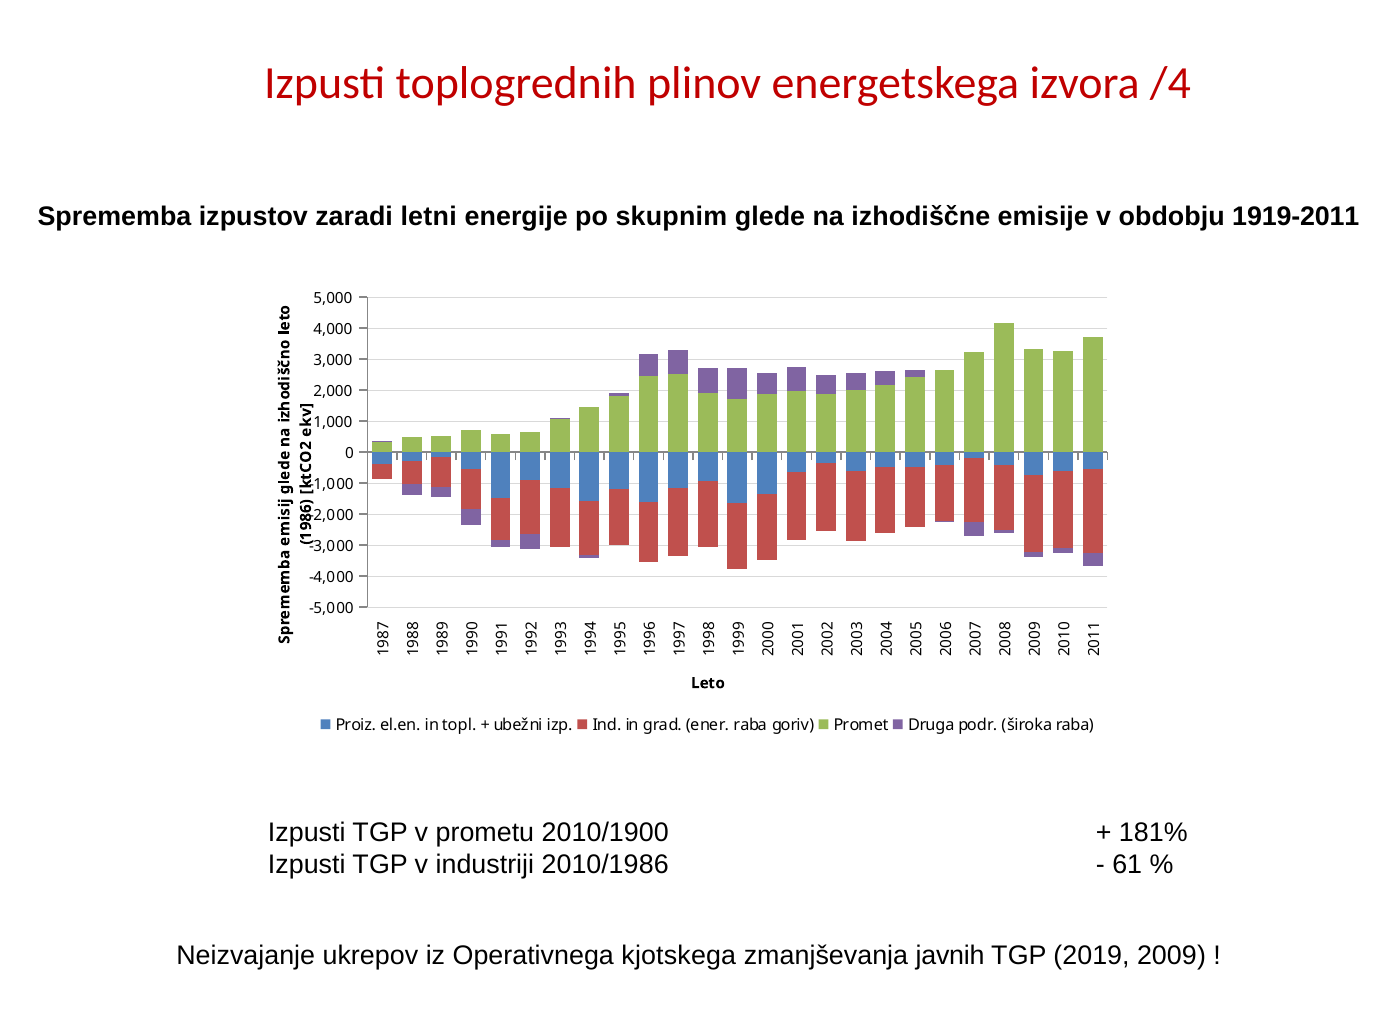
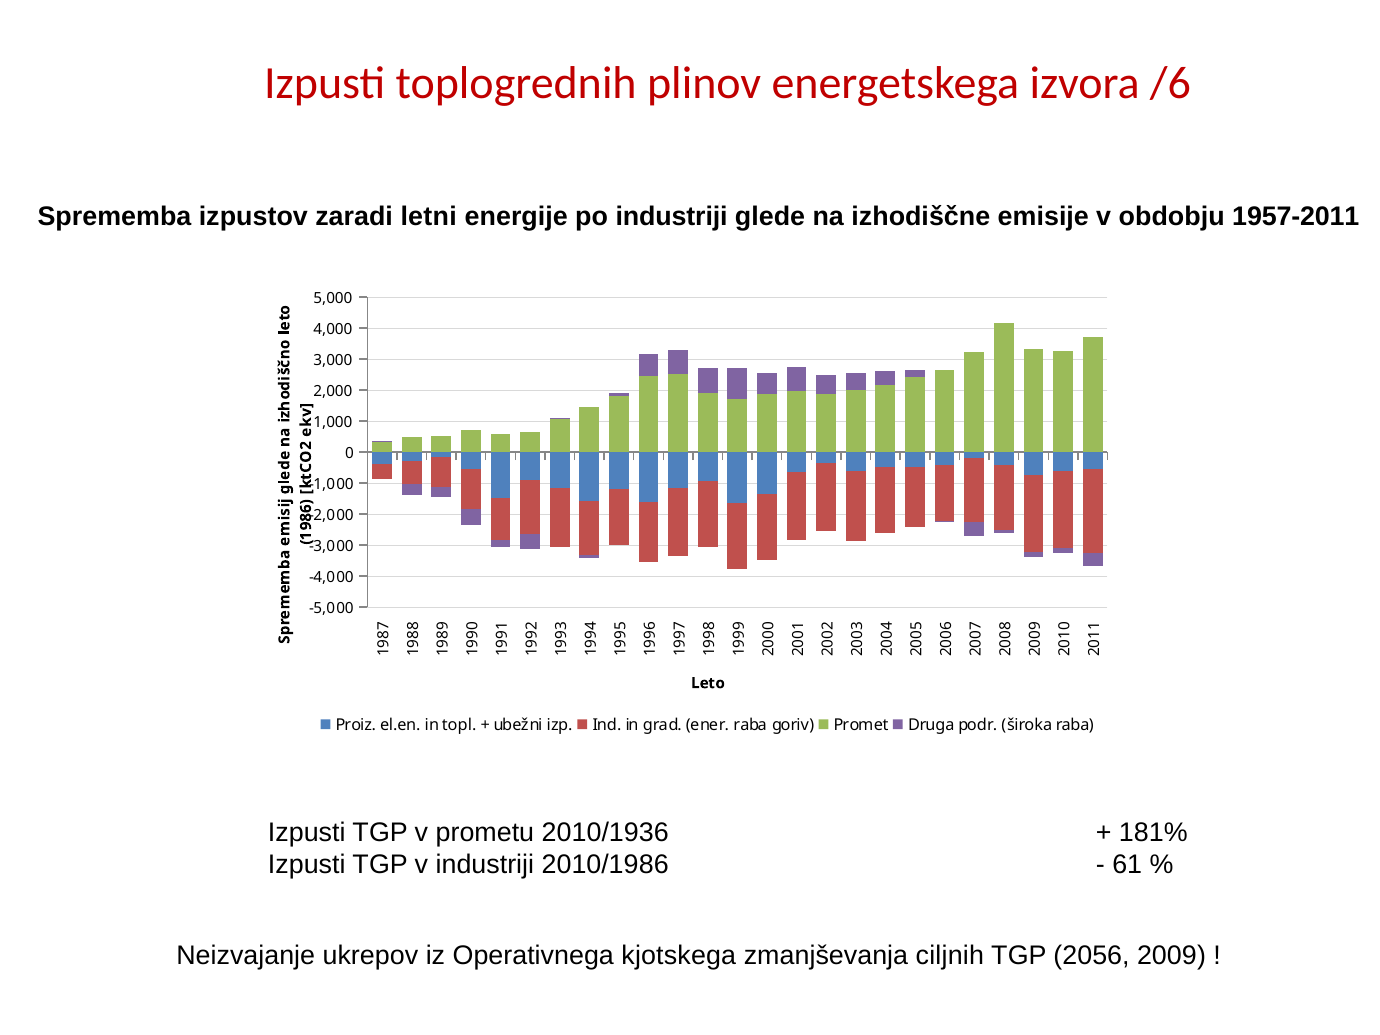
/4: /4 -> /6
po skupnim: skupnim -> industriji
1919-2011: 1919-2011 -> 1957-2011
2010/1900: 2010/1900 -> 2010/1936
javnih: javnih -> ciljnih
2019: 2019 -> 2056
